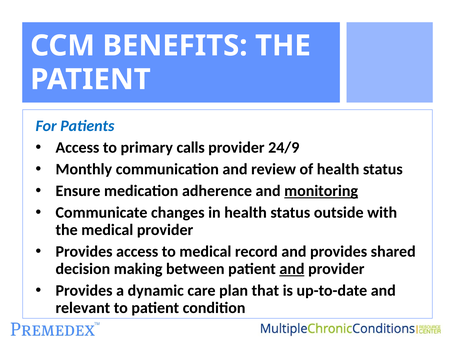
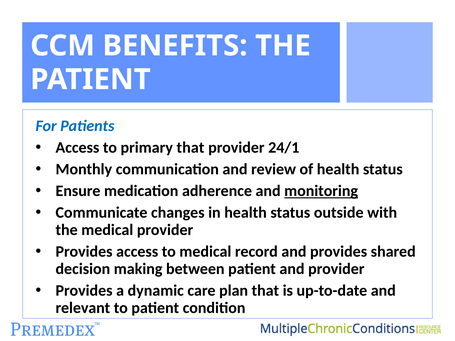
primary calls: calls -> that
24/9: 24/9 -> 24/1
and at (292, 269) underline: present -> none
